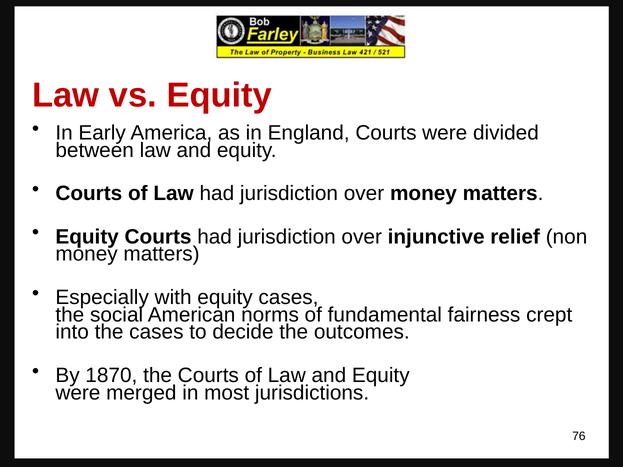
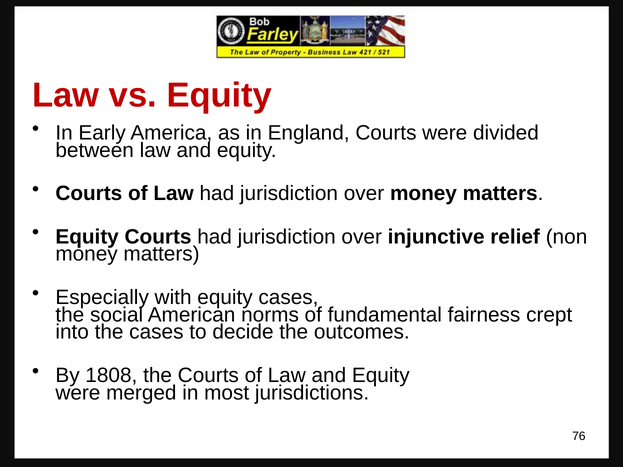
1870: 1870 -> 1808
